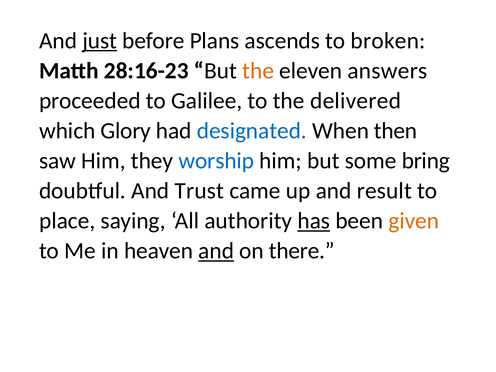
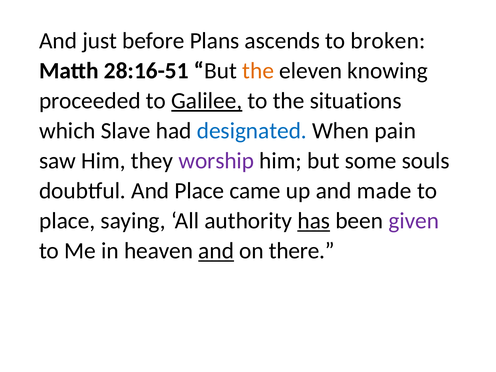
just underline: present -> none
28:16-23: 28:16-23 -> 28:16-51
answers: answers -> knowing
Galilee underline: none -> present
delivered: delivered -> situations
Glory: Glory -> Slave
then: then -> pain
worship colour: blue -> purple
bring: bring -> souls
And Trust: Trust -> Place
result: result -> made
given colour: orange -> purple
